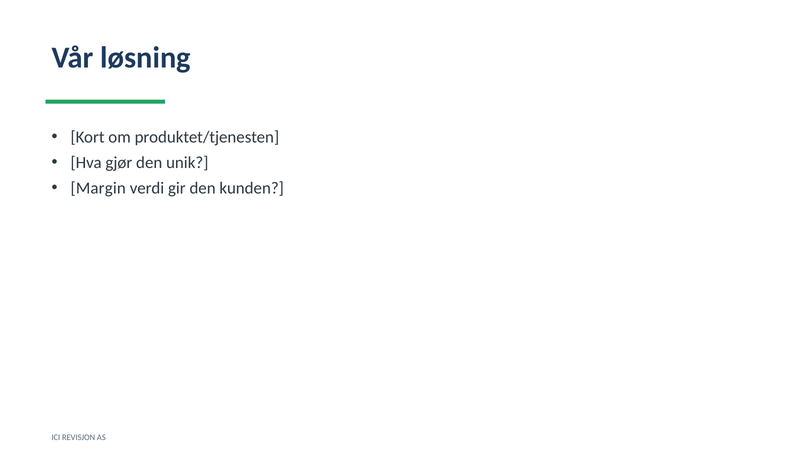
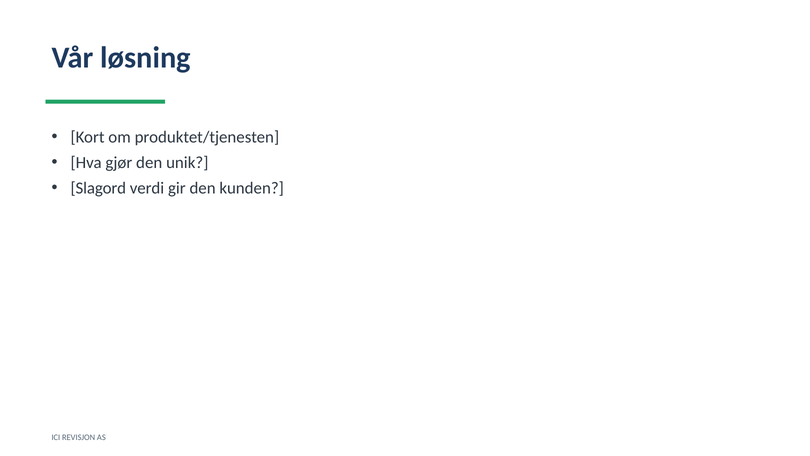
Margin: Margin -> Slagord
